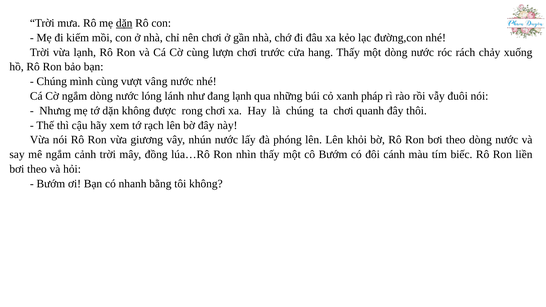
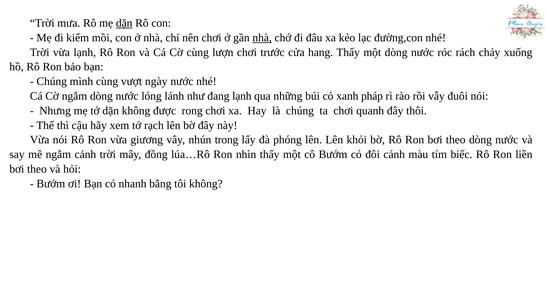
nhà at (262, 38) underline: none -> present
vâng: vâng -> ngày
nhún nước: nước -> trong
